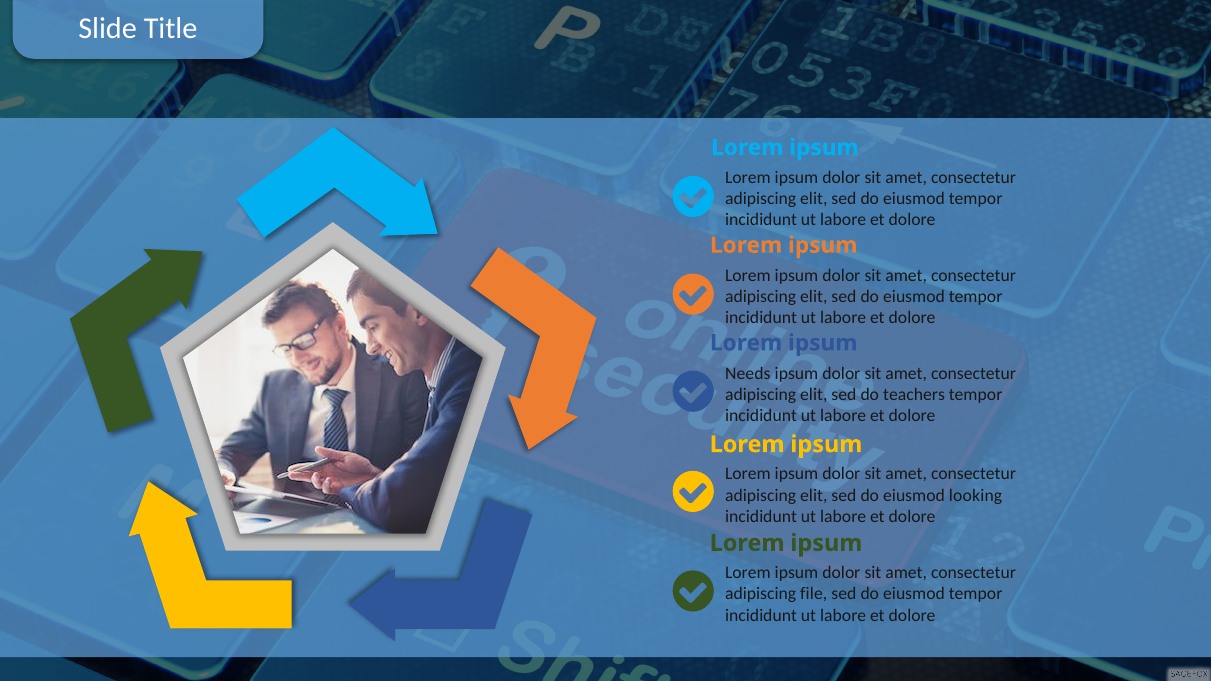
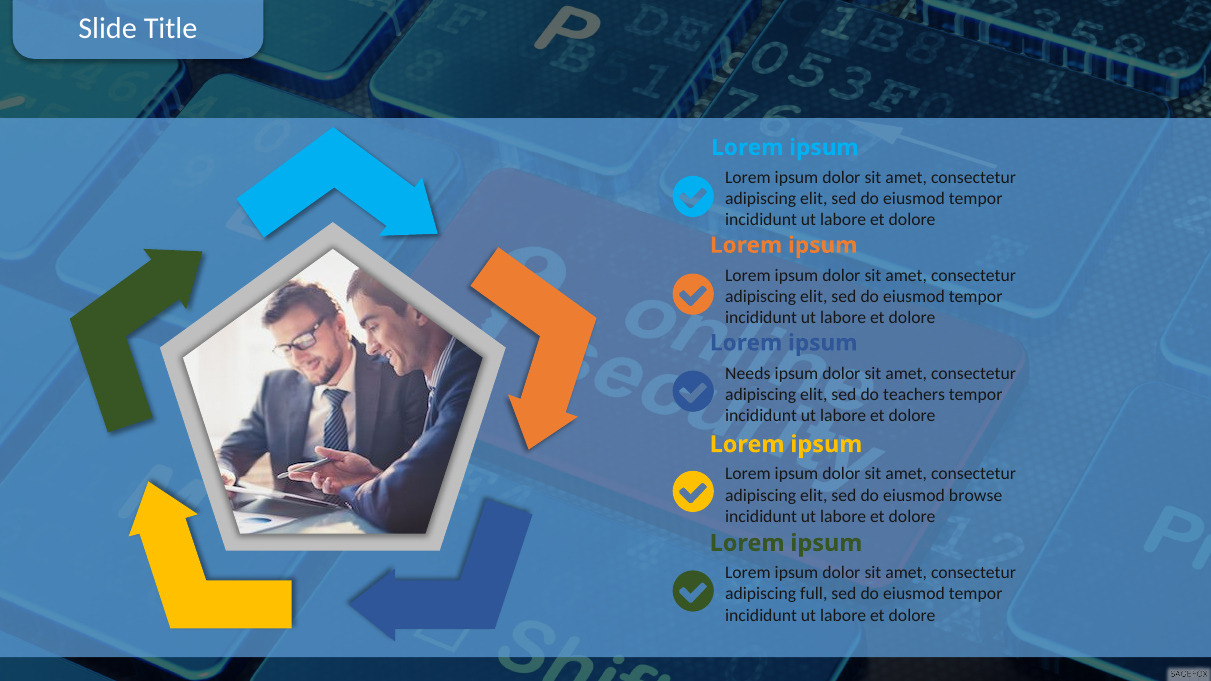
looking: looking -> browse
file: file -> full
